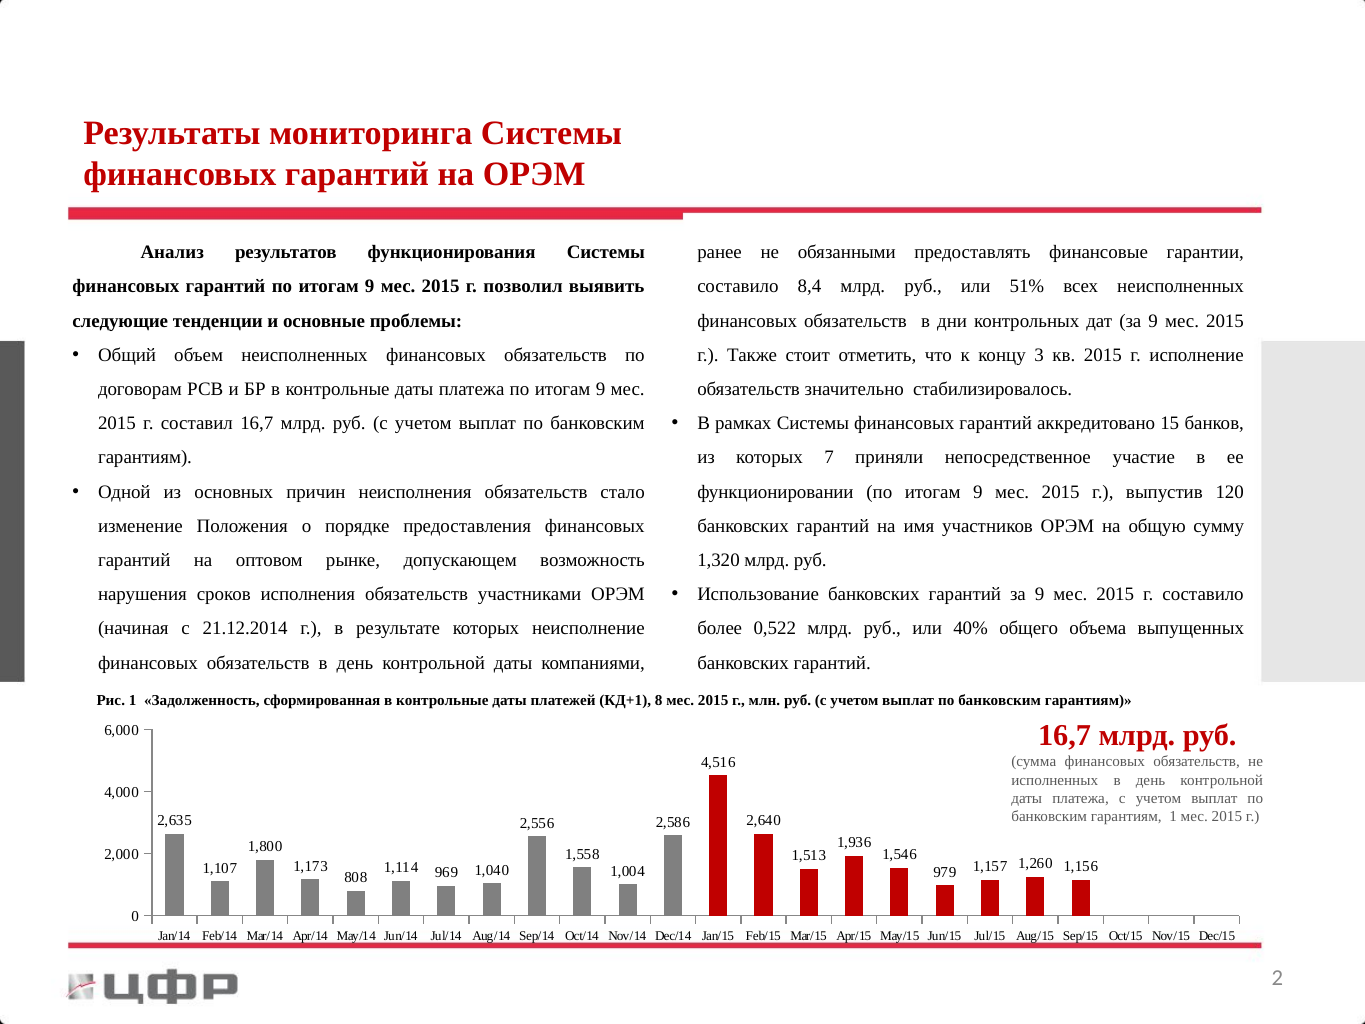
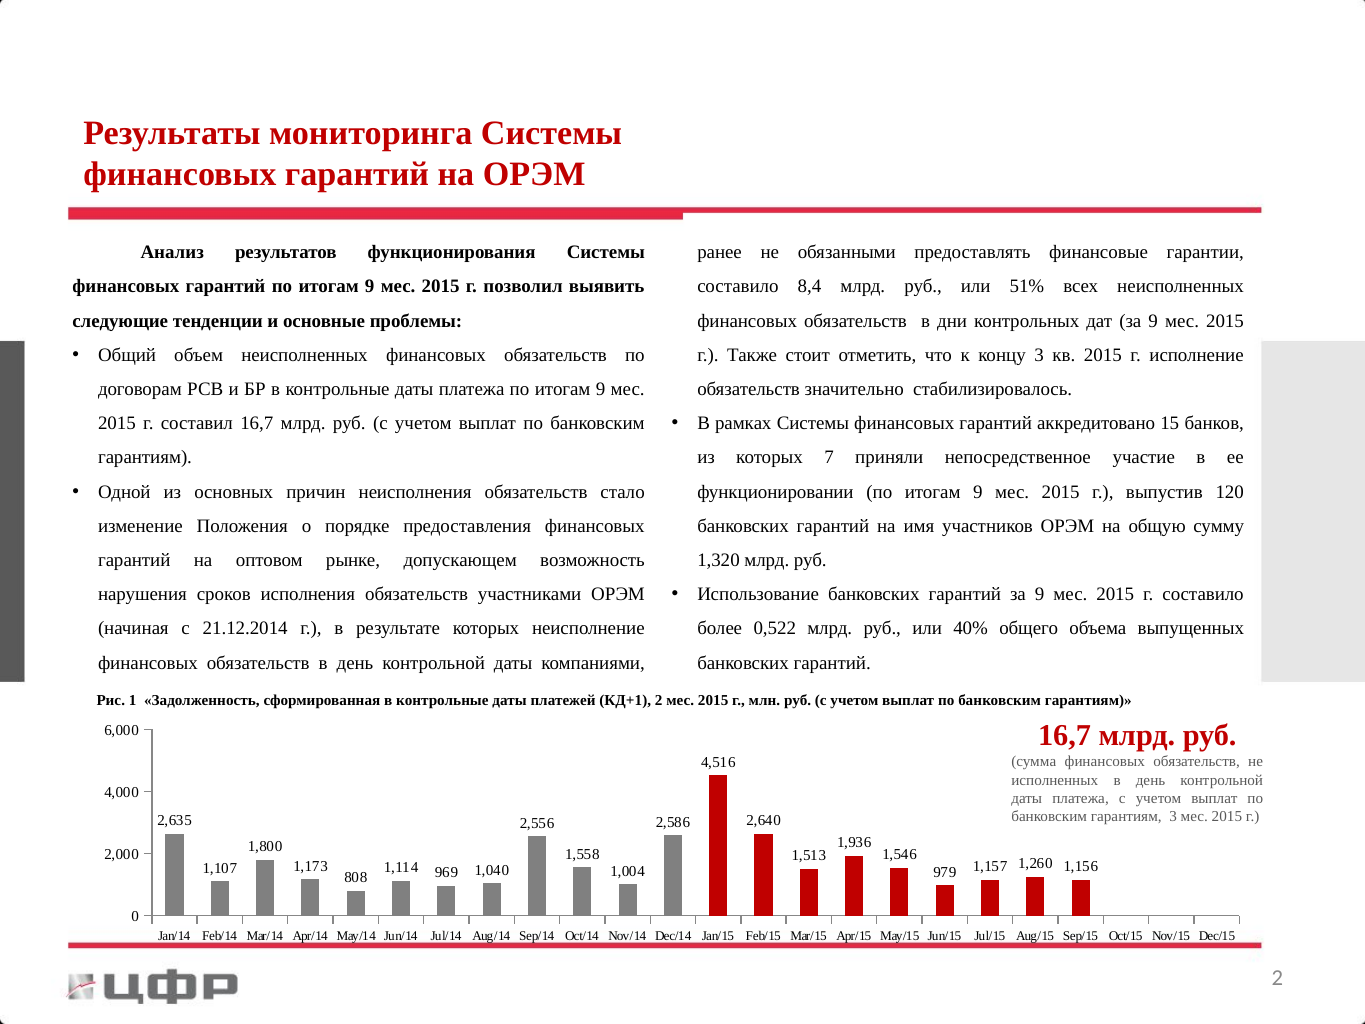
КД+1 8: 8 -> 2
гарантиям 1: 1 -> 3
